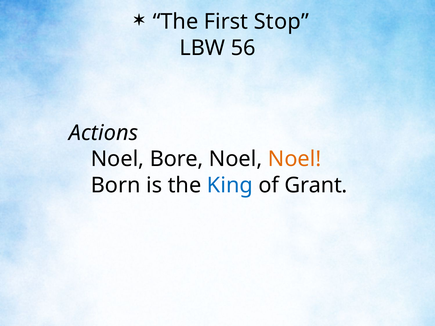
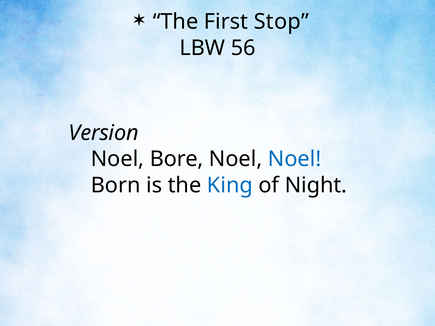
Actions: Actions -> Version
Noel at (295, 159) colour: orange -> blue
Grant: Grant -> Night
